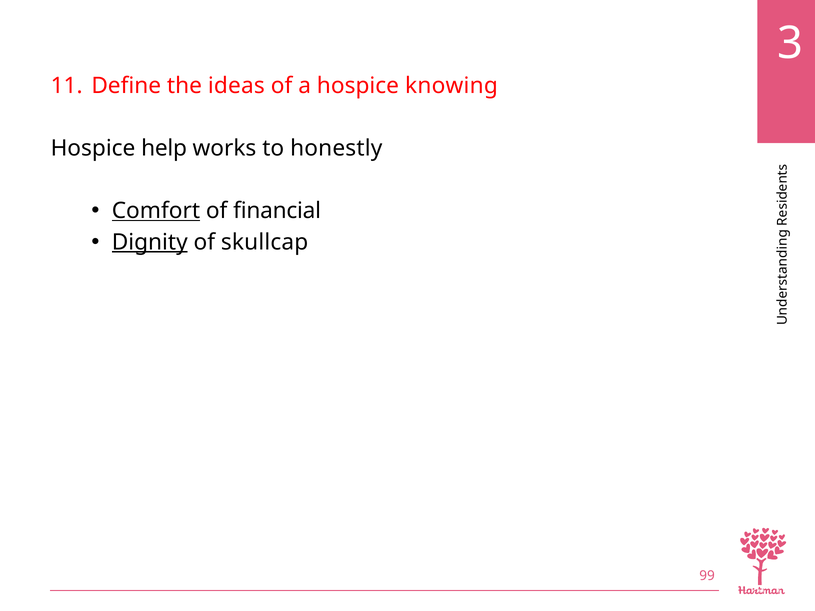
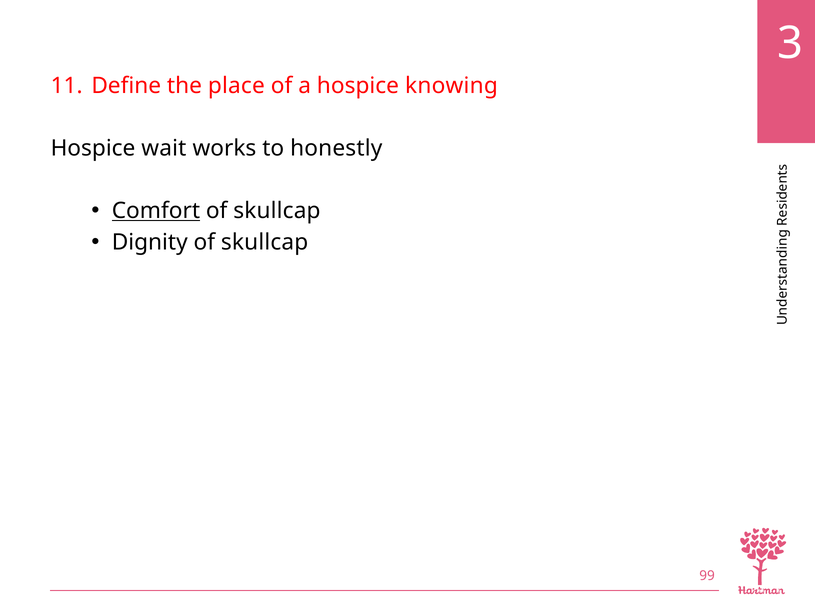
ideas: ideas -> place
help: help -> wait
financial at (277, 211): financial -> skullcap
Dignity underline: present -> none
